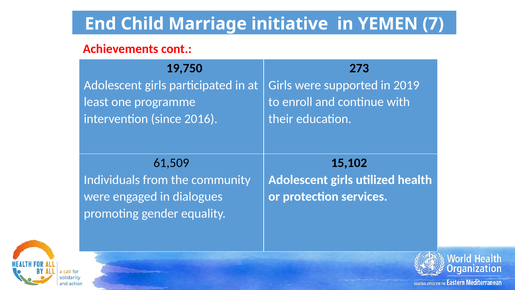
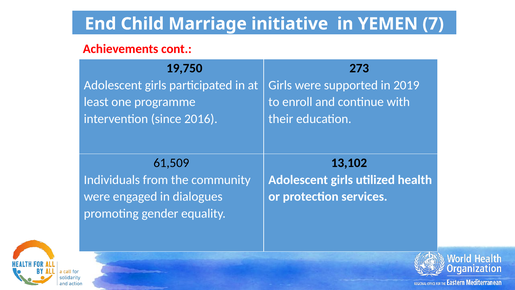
15,102: 15,102 -> 13,102
